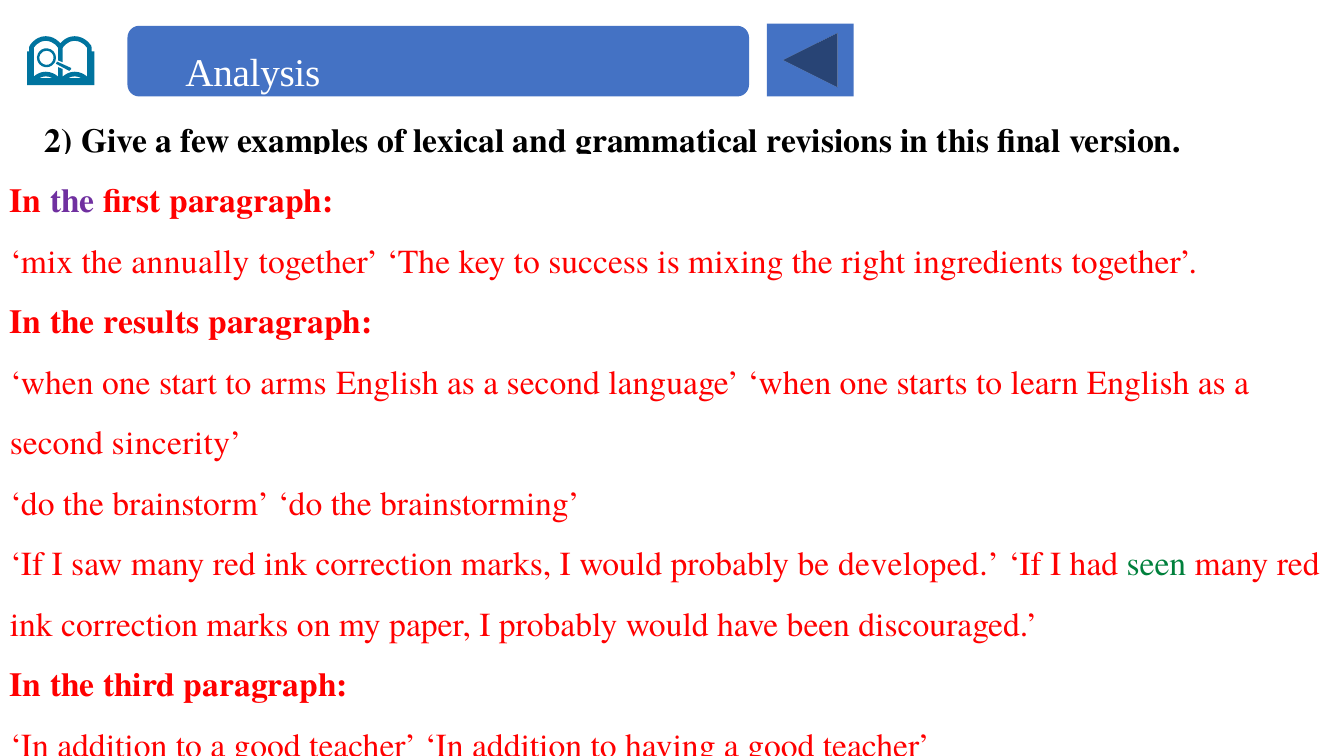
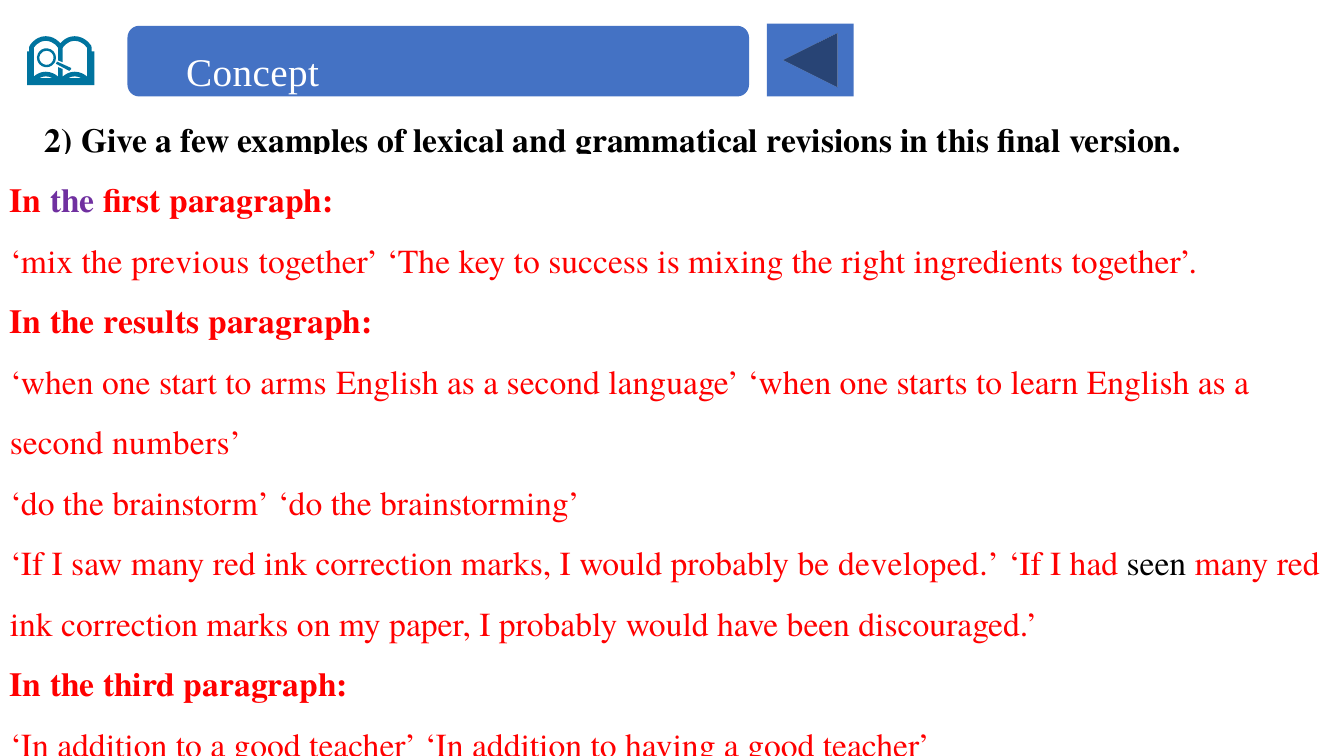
Analysis: Analysis -> Concept
annually: annually -> previous
sincerity: sincerity -> numbers
seen colour: green -> black
